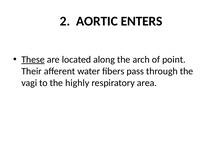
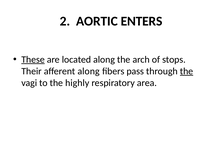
point: point -> stops
afferent water: water -> along
the at (187, 71) underline: none -> present
